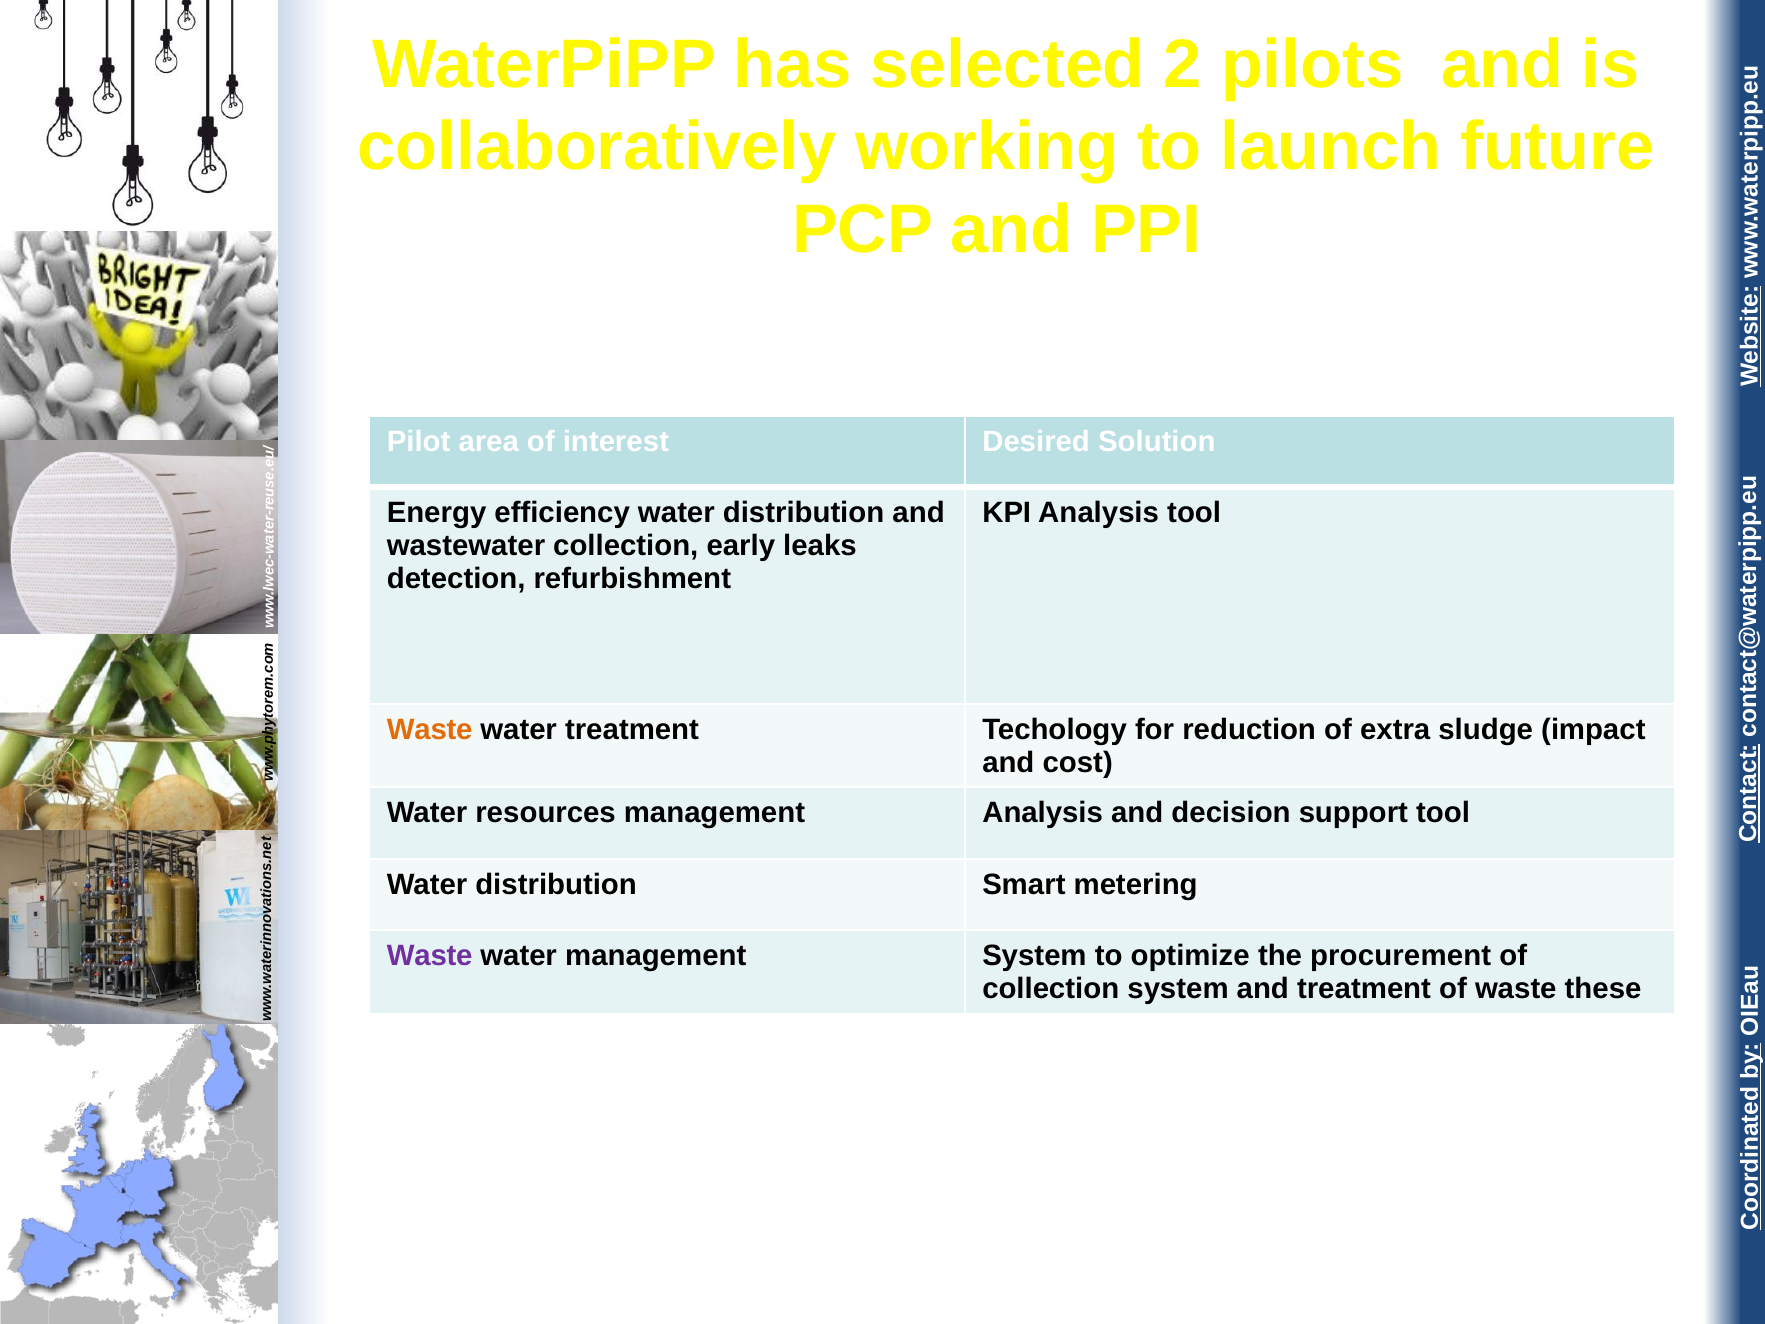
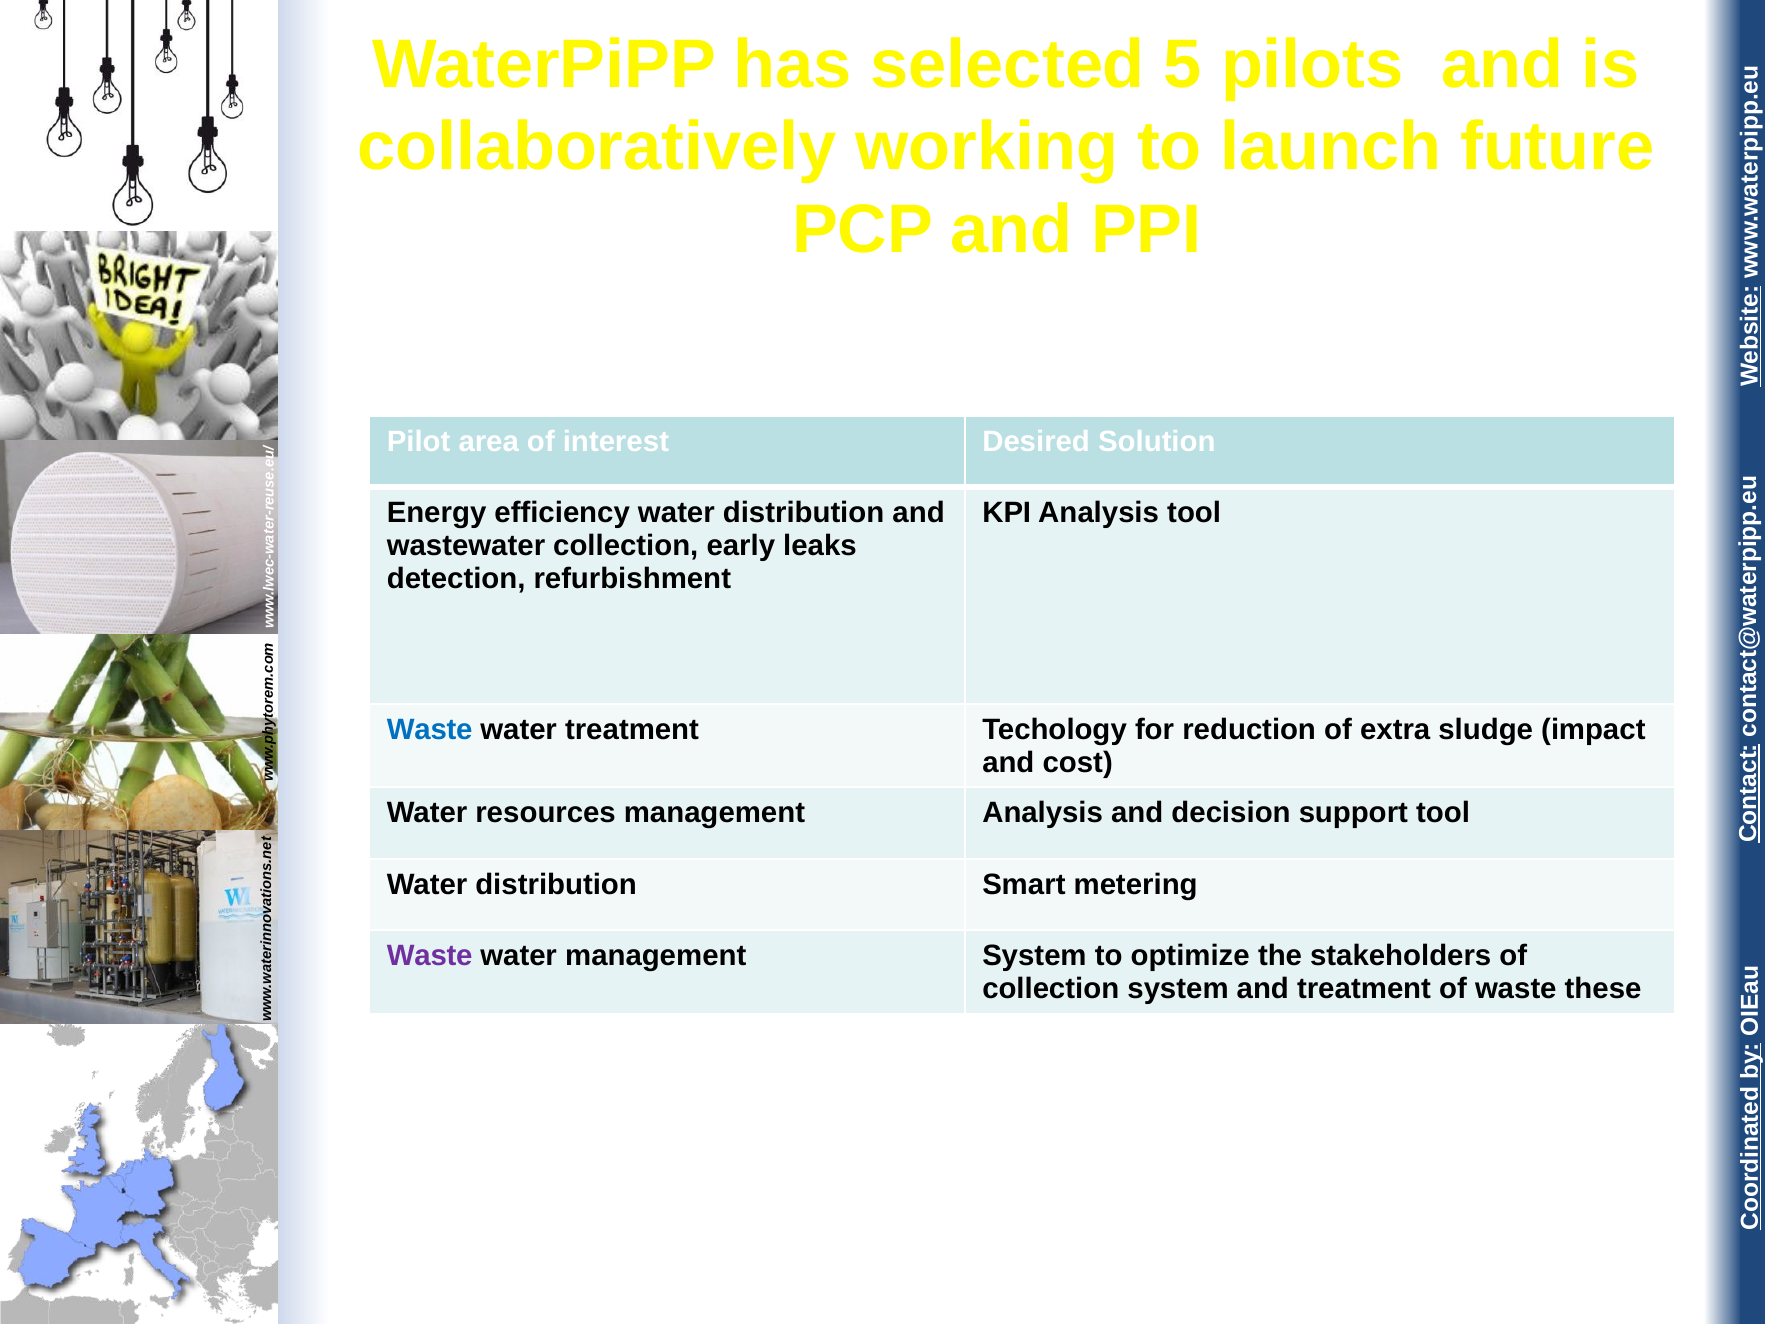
2: 2 -> 5
Waste at (430, 729) colour: orange -> blue
procurement: procurement -> stakeholders
